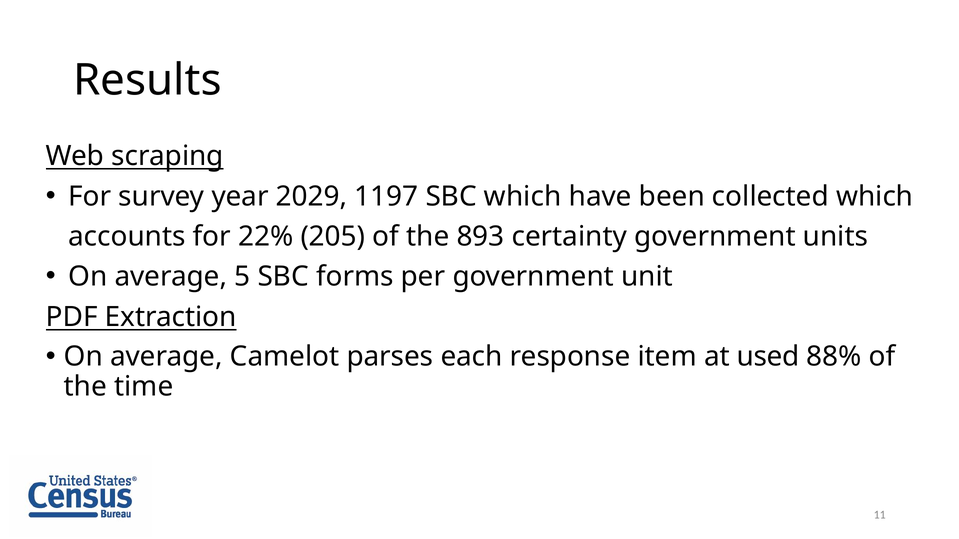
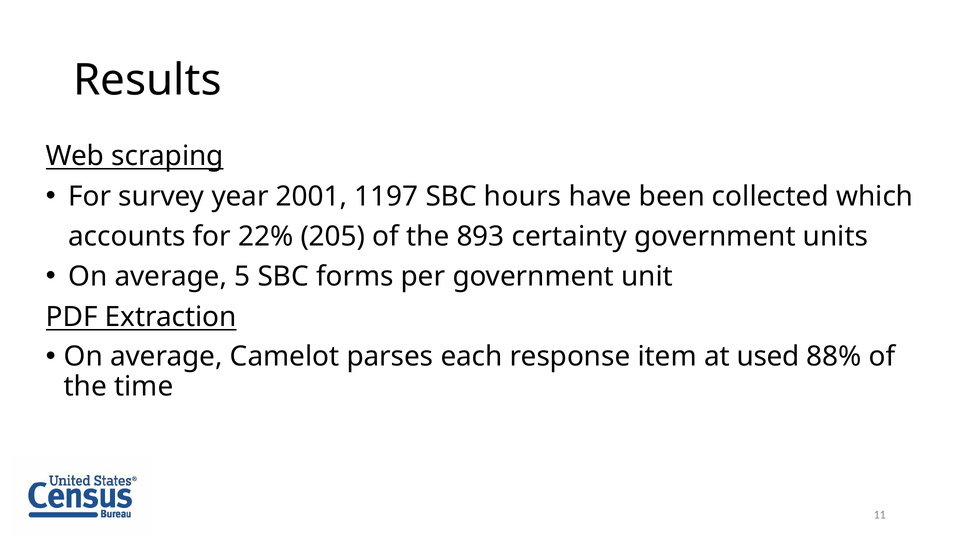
2029: 2029 -> 2001
SBC which: which -> hours
